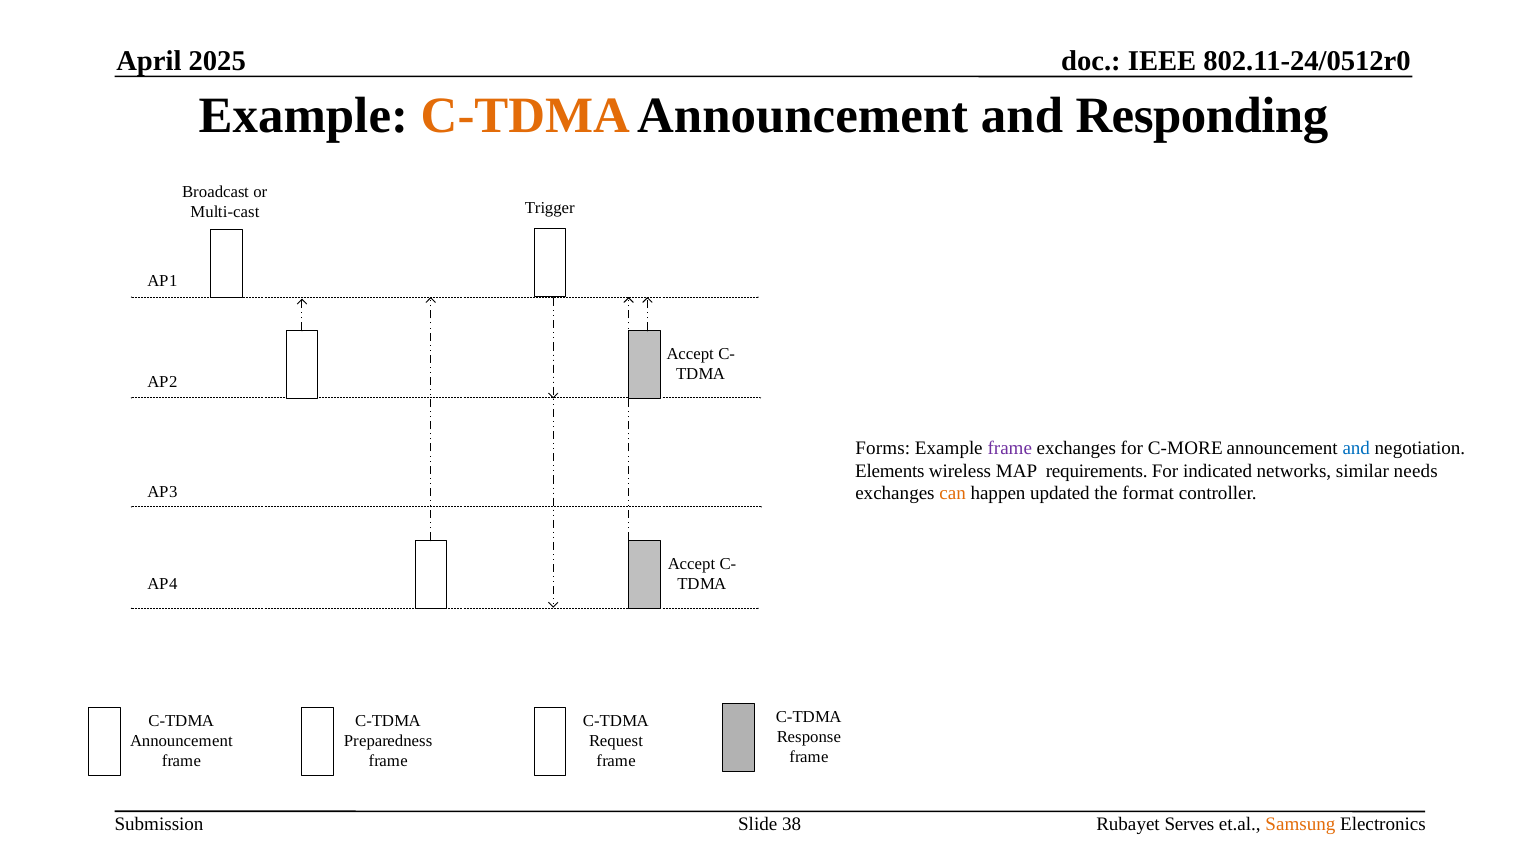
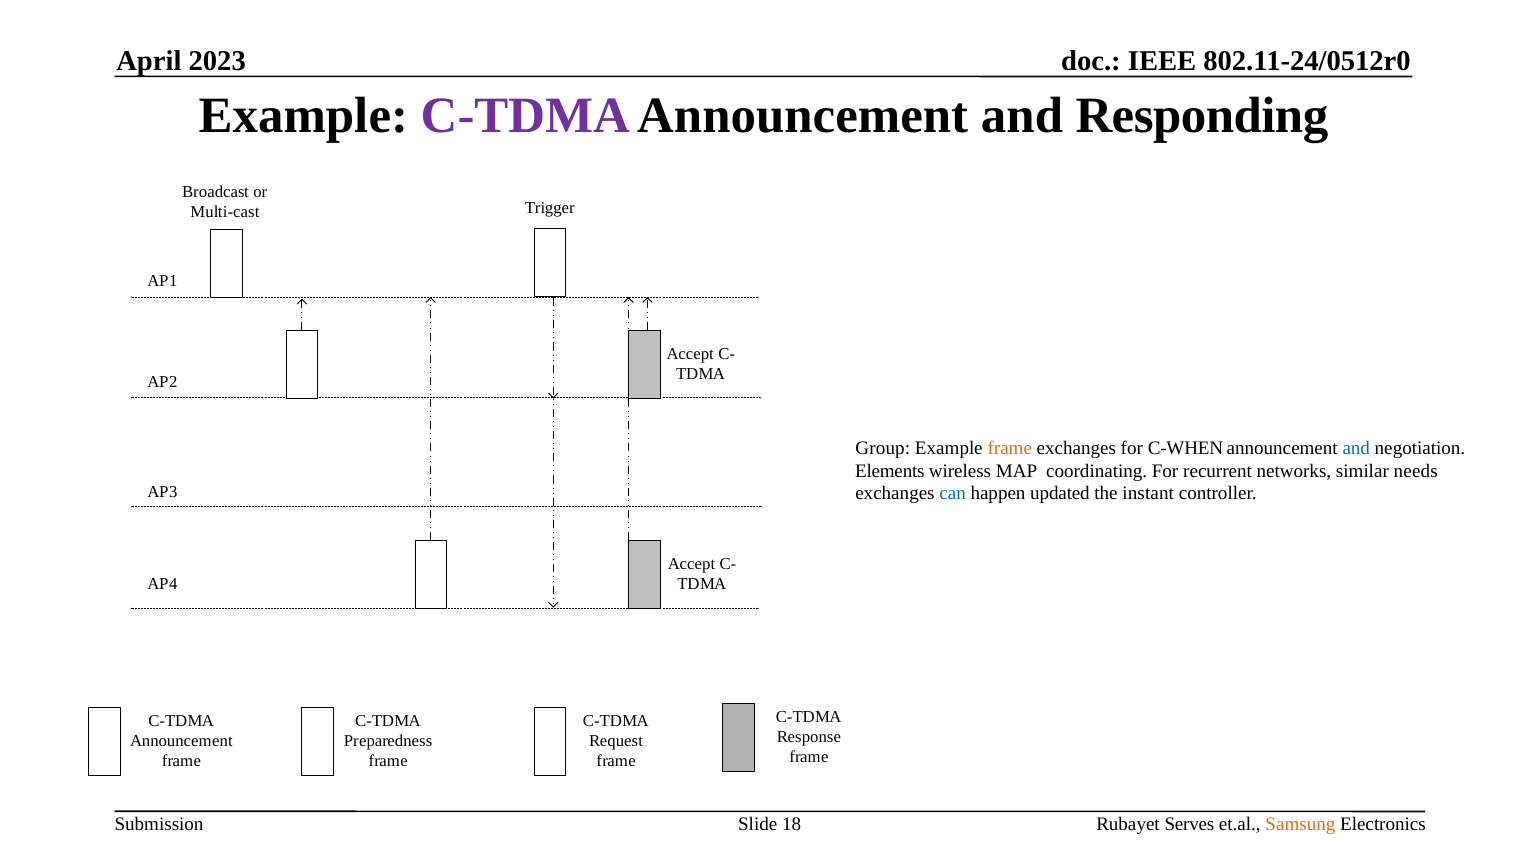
2025: 2025 -> 2023
C-TDMA at (525, 116) colour: orange -> purple
Forms: Forms -> Group
frame at (1010, 448) colour: purple -> orange
C-MORE: C-MORE -> C-WHEN
requirements: requirements -> coordinating
indicated: indicated -> recurrent
can colour: orange -> blue
format: format -> instant
38: 38 -> 18
